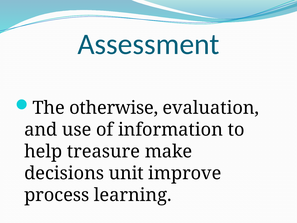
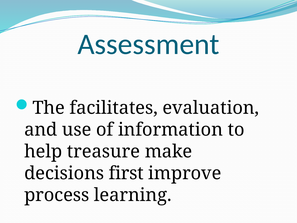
otherwise: otherwise -> facilitates
unit: unit -> first
